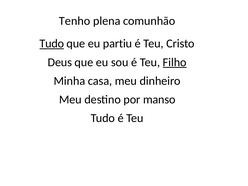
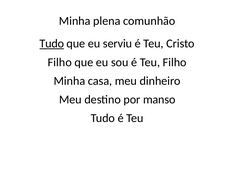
Tenho at (75, 21): Tenho -> Minha
partiu: partiu -> serviu
Deus at (60, 62): Deus -> Filho
Filho at (175, 62) underline: present -> none
